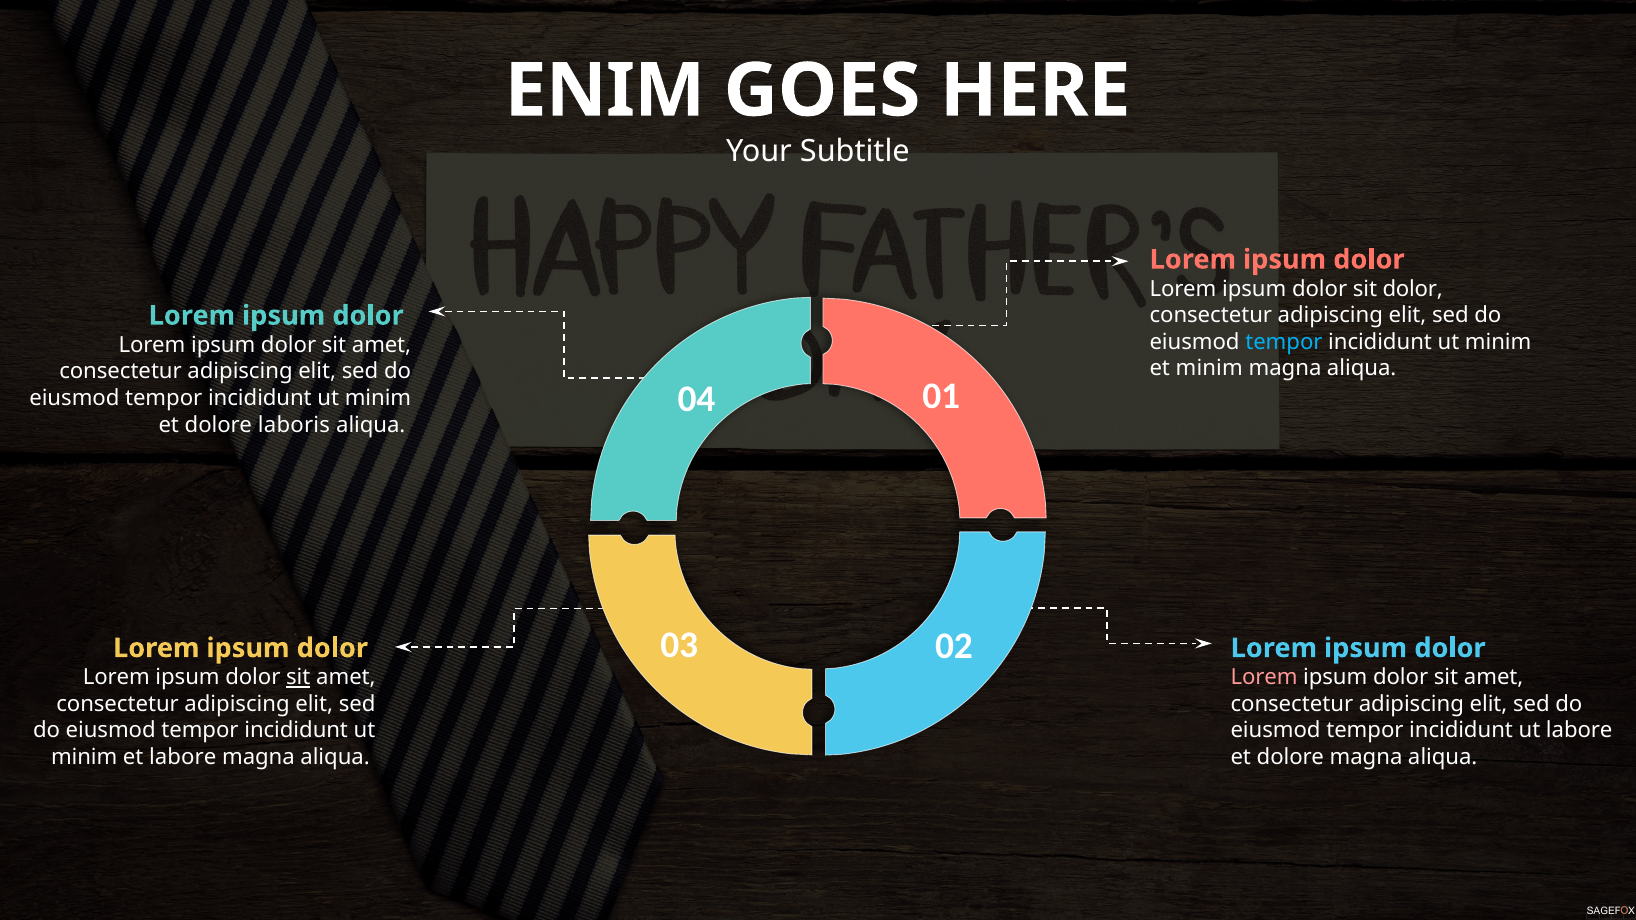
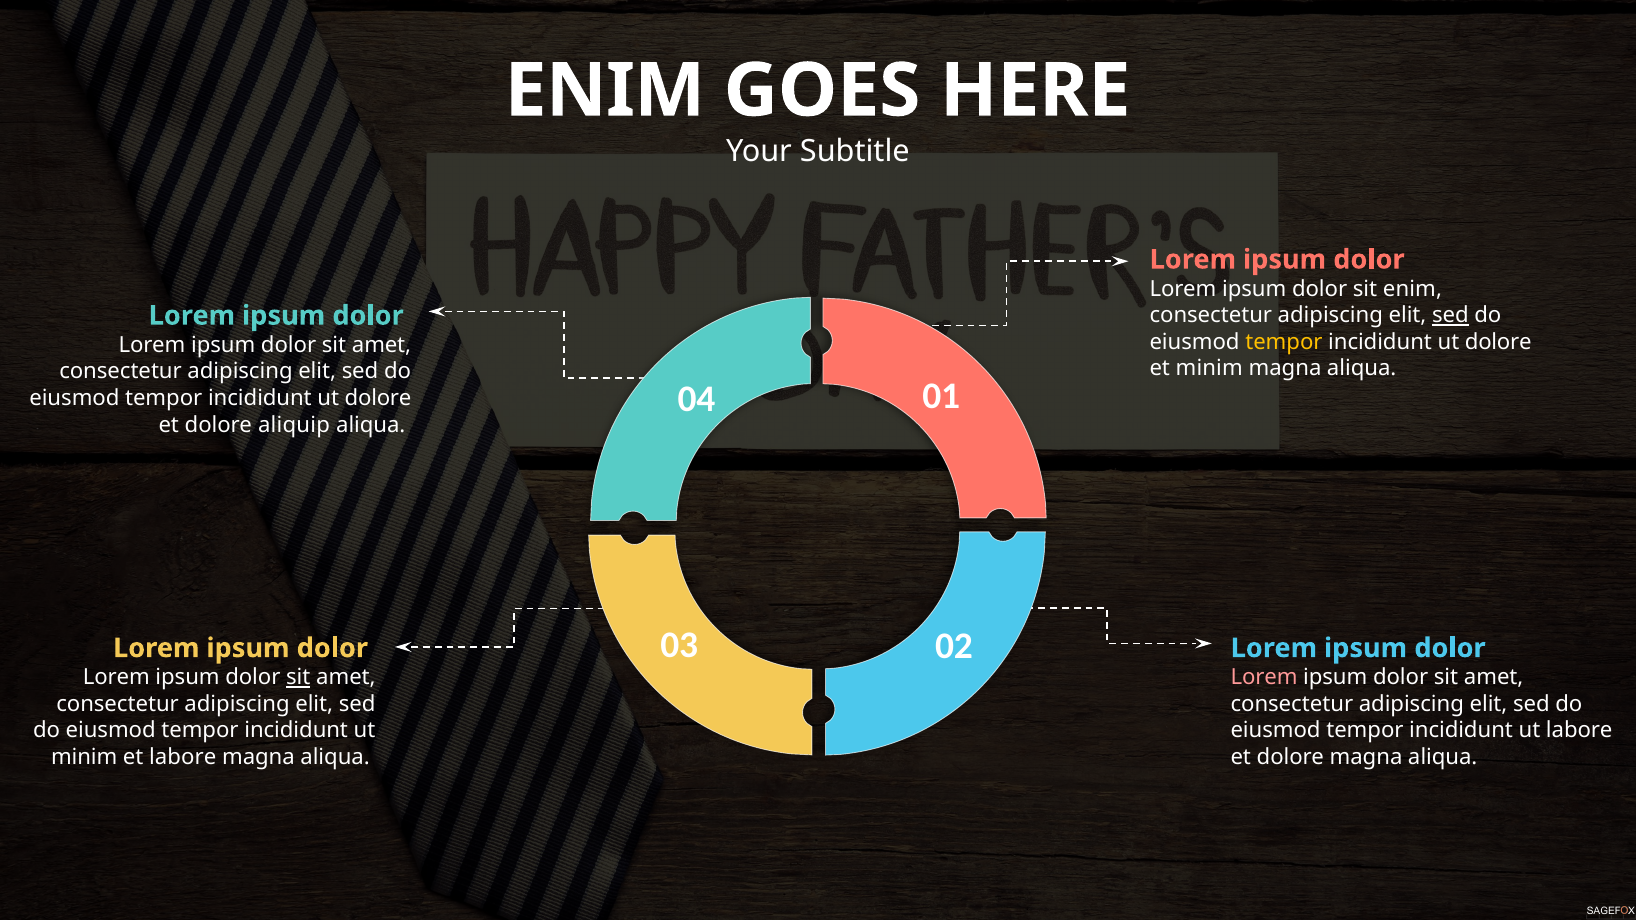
sit dolor: dolor -> enim
sed at (1450, 316) underline: none -> present
tempor at (1284, 342) colour: light blue -> yellow
minim at (1498, 342): minim -> dolore
minim at (378, 398): minim -> dolore
laboris: laboris -> aliquip
